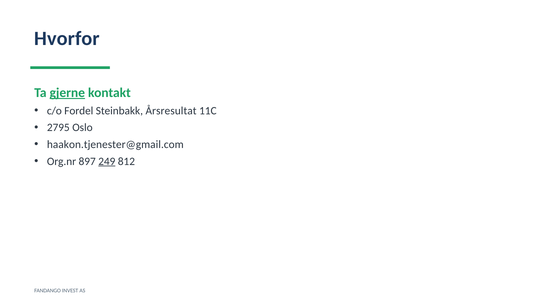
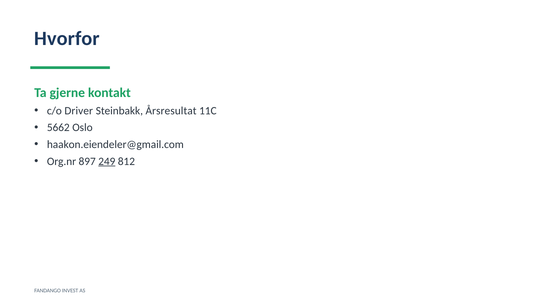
gjerne underline: present -> none
Fordel: Fordel -> Driver
2795: 2795 -> 5662
haakon.tjenester@gmail.com: haakon.tjenester@gmail.com -> haakon.eiendeler@gmail.com
